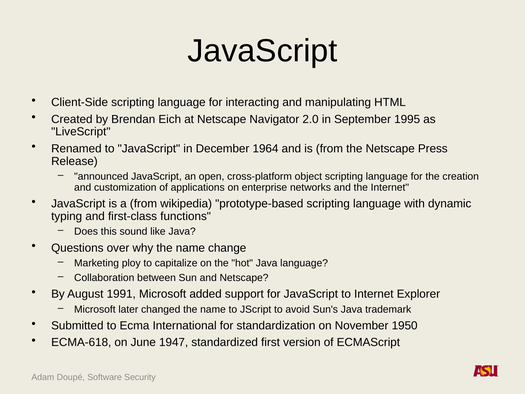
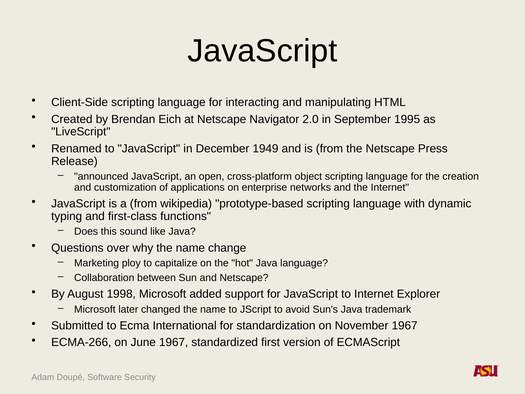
1964: 1964 -> 1949
1991: 1991 -> 1998
November 1950: 1950 -> 1967
ECMA-618: ECMA-618 -> ECMA-266
June 1947: 1947 -> 1967
